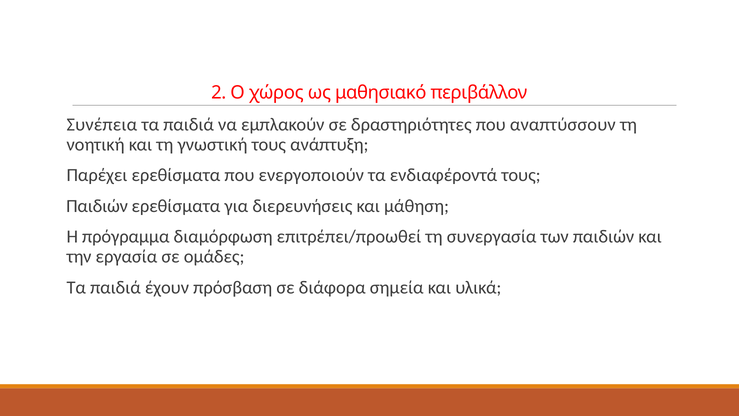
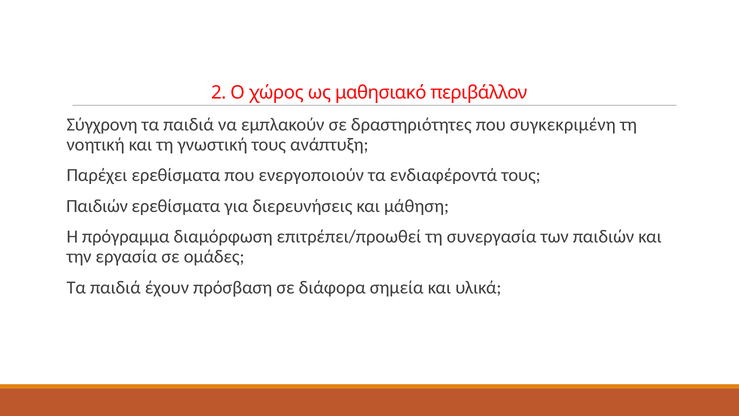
Συνέπεια: Συνέπεια -> Σύγχρονη
αναπτύσσουν: αναπτύσσουν -> συγκεκριμένη
